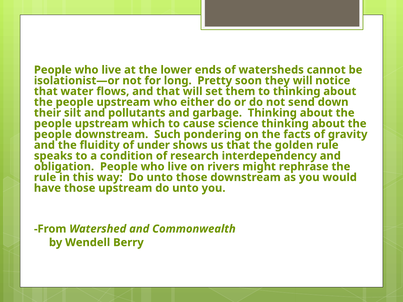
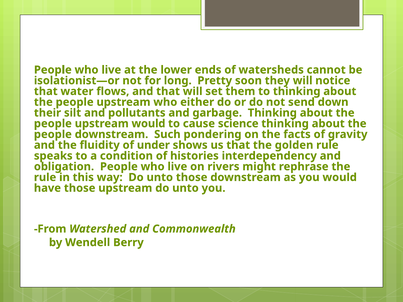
upstream which: which -> would
research: research -> histories
